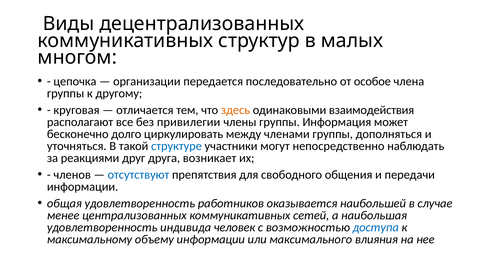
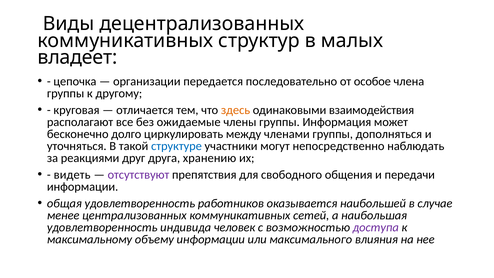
многом: многом -> владеет
привилегии: привилегии -> ожидаемые
возникает: возникает -> хранению
членов: членов -> видеть
отсутствуют colour: blue -> purple
доступа colour: blue -> purple
